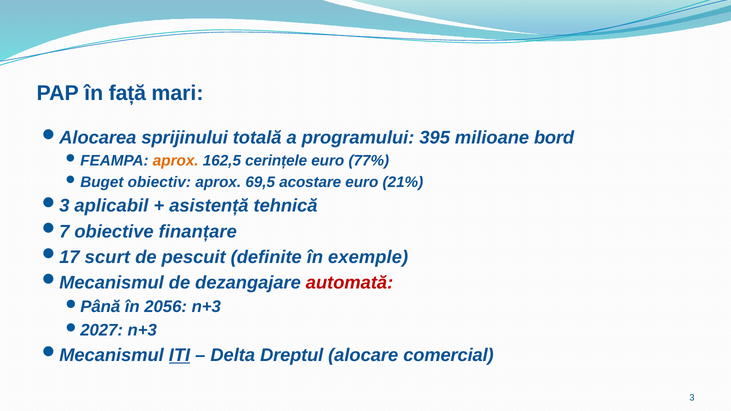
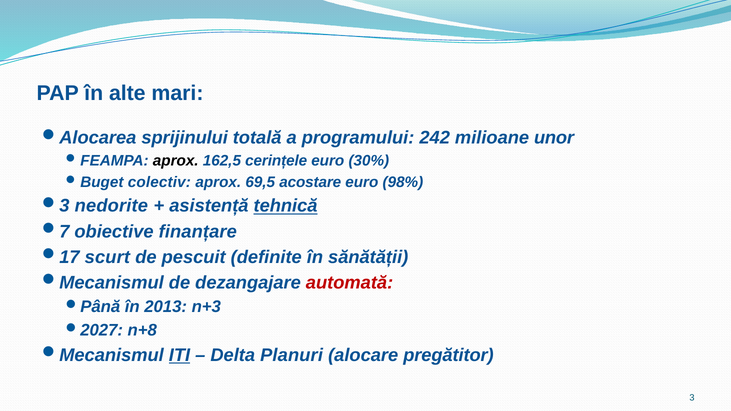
față: față -> alte
395: 395 -> 242
bord: bord -> unor
aprox at (176, 161) colour: orange -> black
77%: 77% -> 30%
obiectiv: obiectiv -> colectiv
21%: 21% -> 98%
aplicabil: aplicabil -> nedorite
tehnică underline: none -> present
exemple: exemple -> sănătății
2056: 2056 -> 2013
n+3 at (142, 330): n+3 -> n+8
Dreptul: Dreptul -> Planuri
comercial: comercial -> pregătitor
